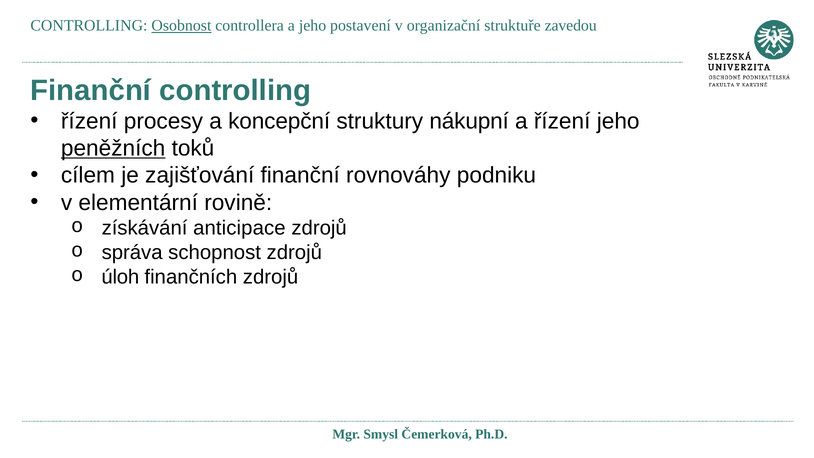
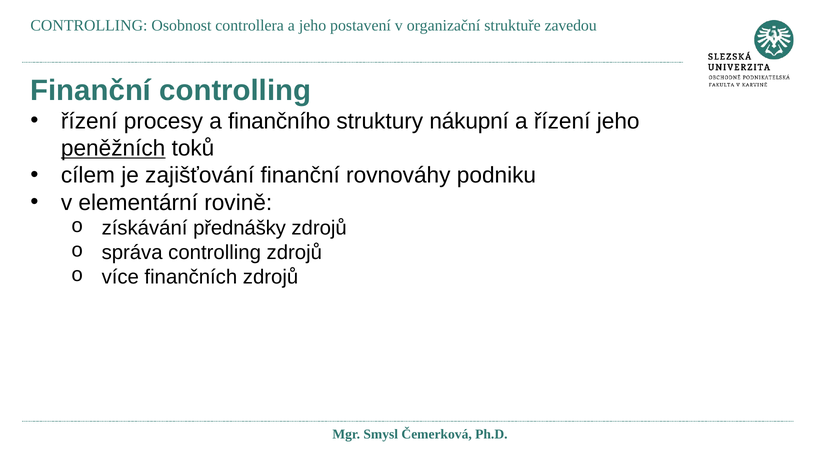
Osobnost underline: present -> none
koncepční: koncepční -> finančního
anticipace: anticipace -> přednášky
správa schopnost: schopnost -> controlling
úloh: úloh -> více
